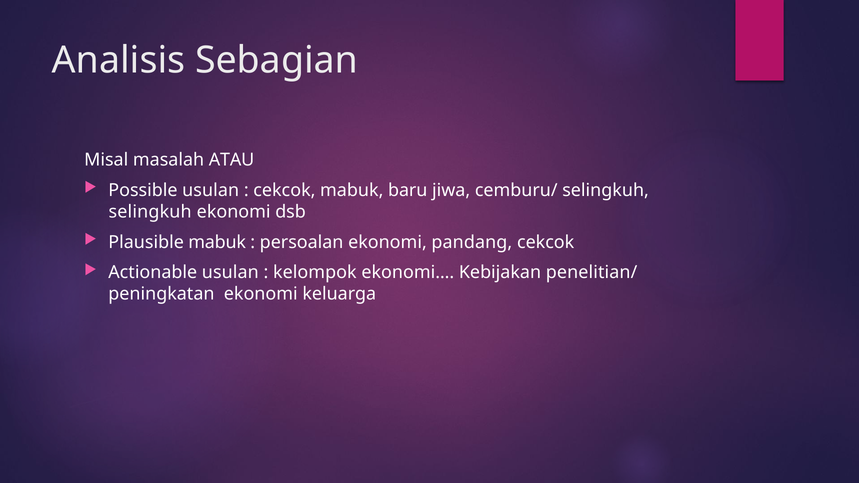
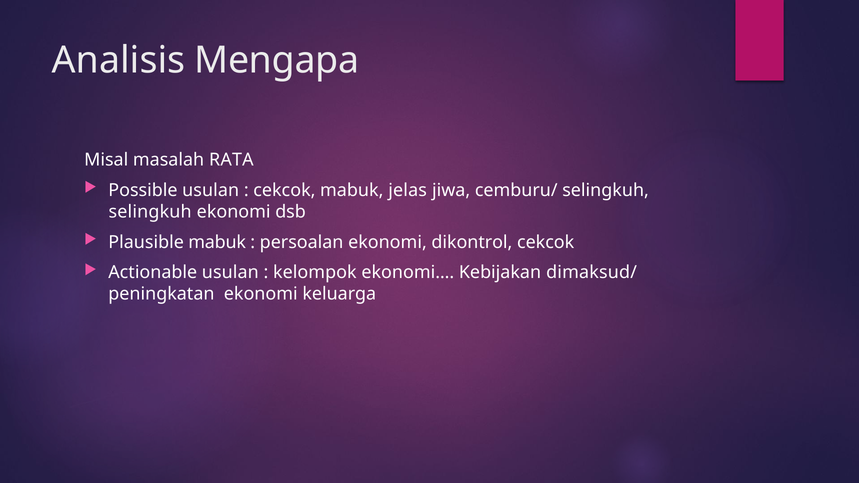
Sebagian: Sebagian -> Mengapa
ATAU: ATAU -> RATA
baru: baru -> jelas
pandang: pandang -> dikontrol
penelitian/: penelitian/ -> dimaksud/
